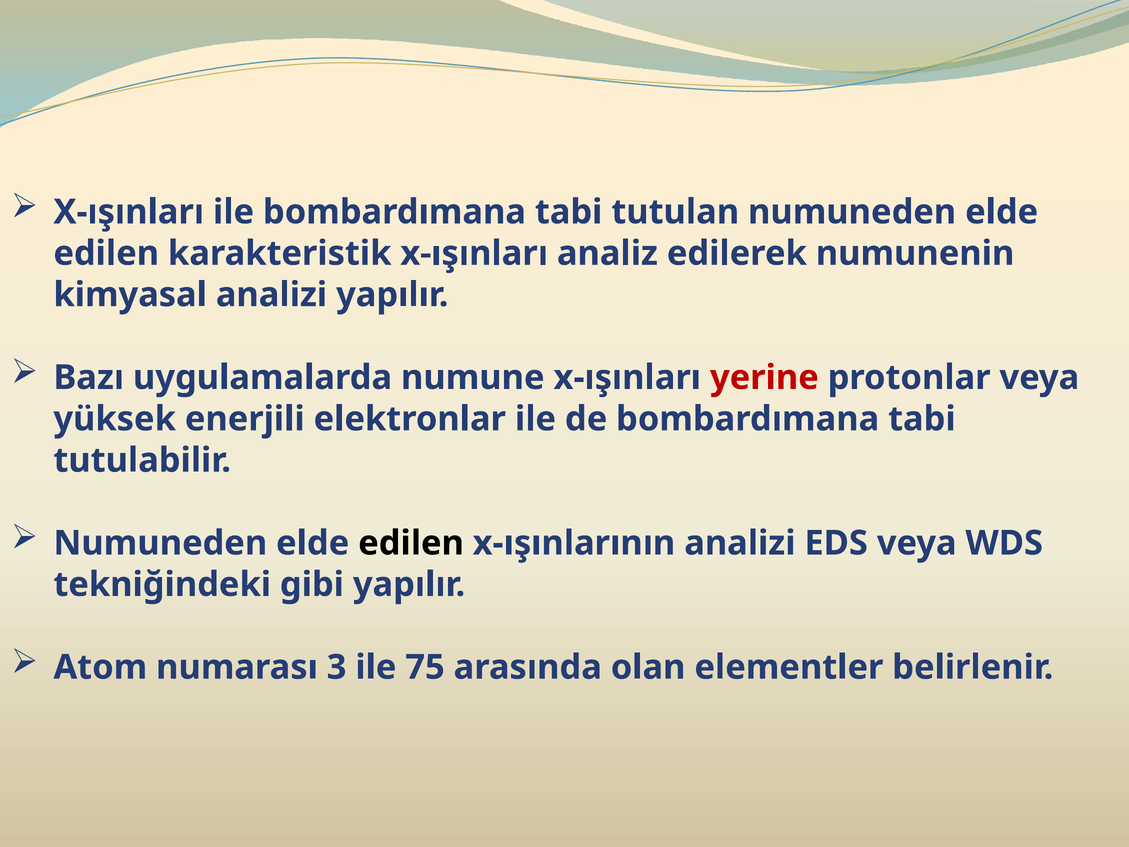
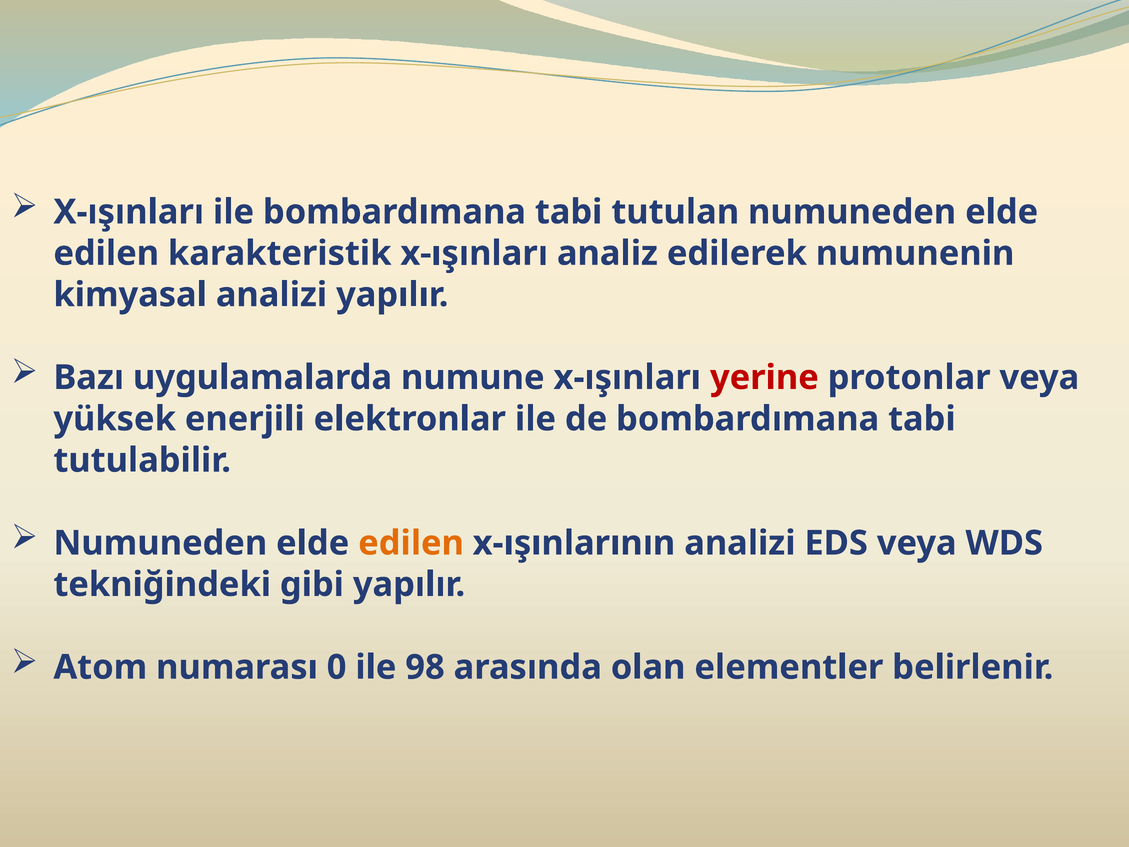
edilen at (411, 543) colour: black -> orange
3: 3 -> 0
75: 75 -> 98
